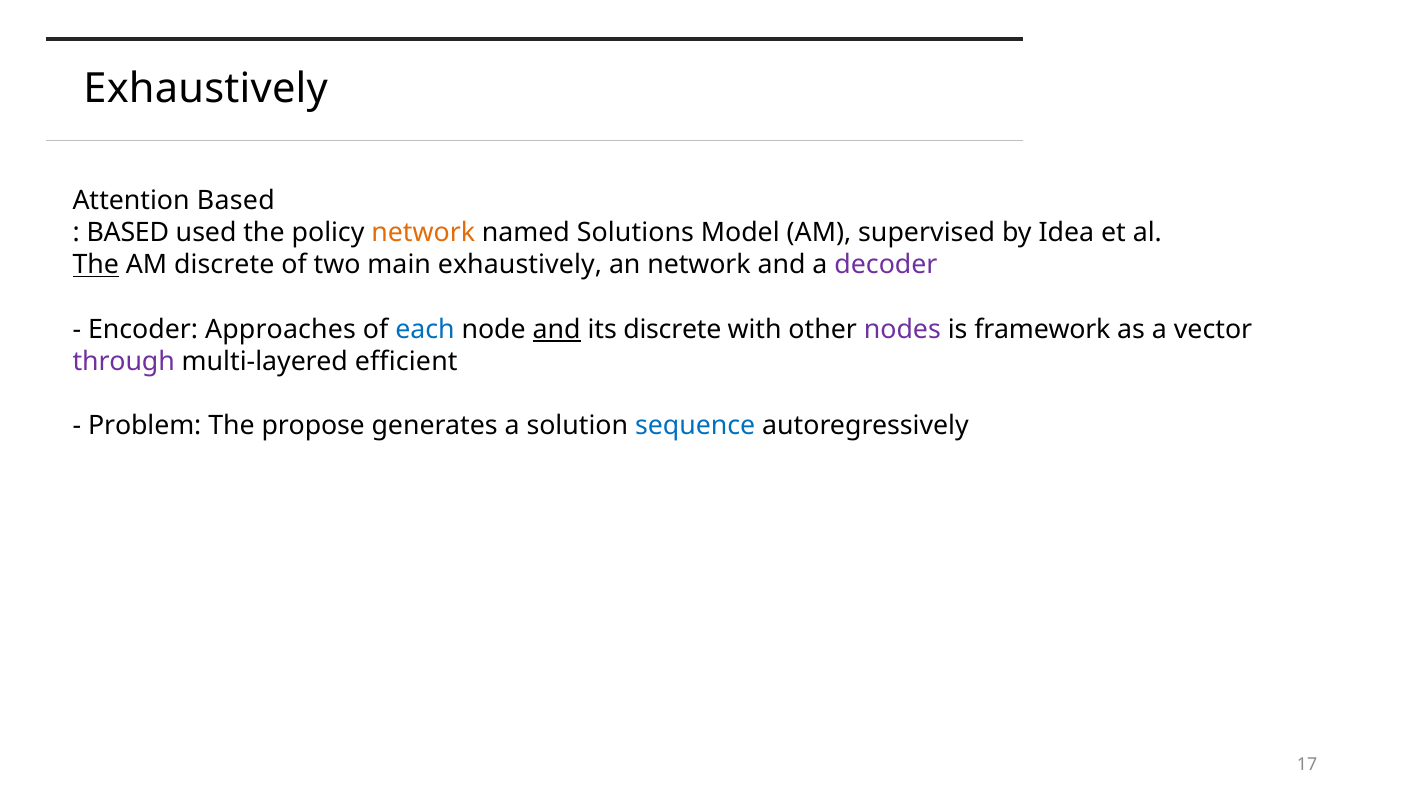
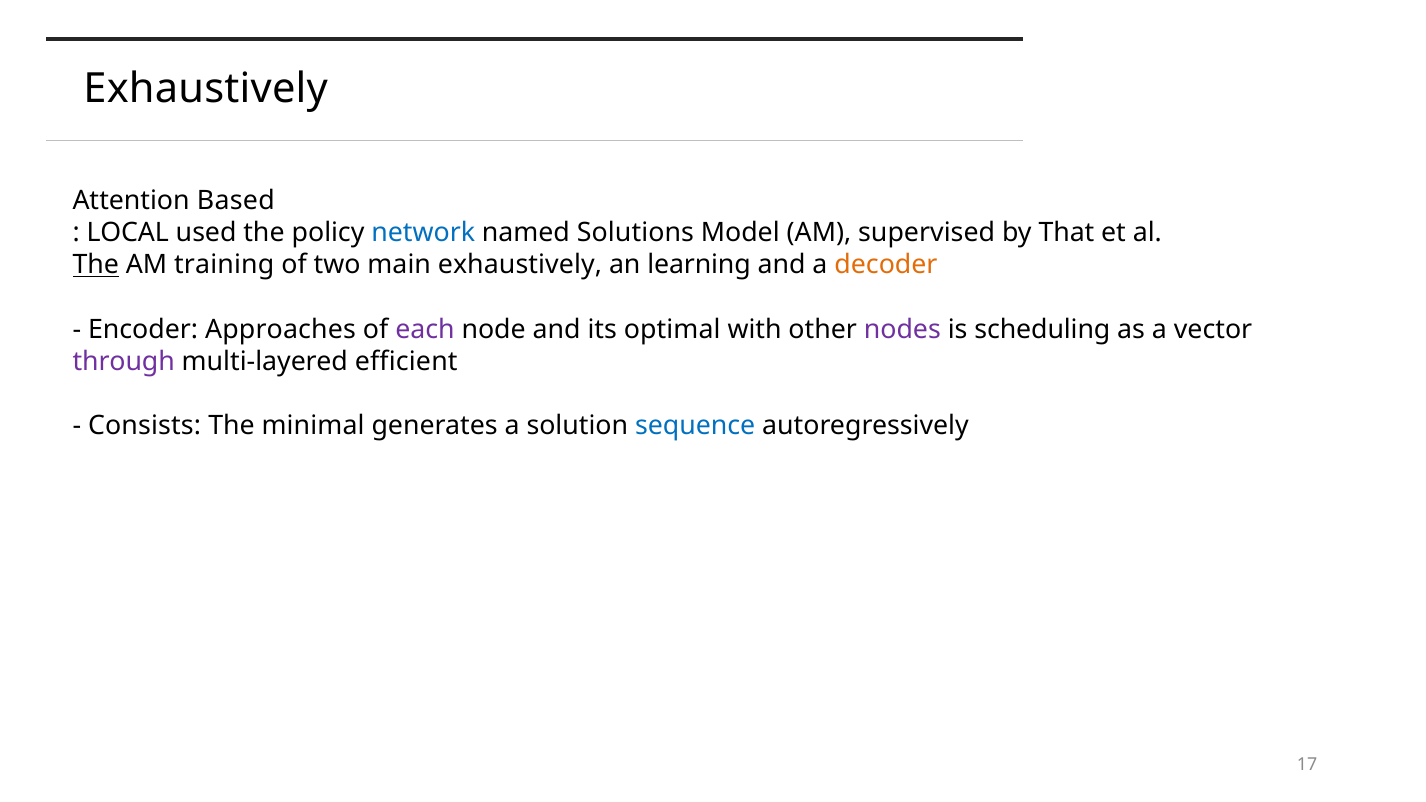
BASED at (128, 233): BASED -> LOCAL
network at (423, 233) colour: orange -> blue
Idea: Idea -> That
AM discrete: discrete -> training
an network: network -> learning
decoder colour: purple -> orange
each colour: blue -> purple
and at (557, 329) underline: present -> none
its discrete: discrete -> optimal
framework: framework -> scheduling
Problem: Problem -> Consists
propose: propose -> minimal
